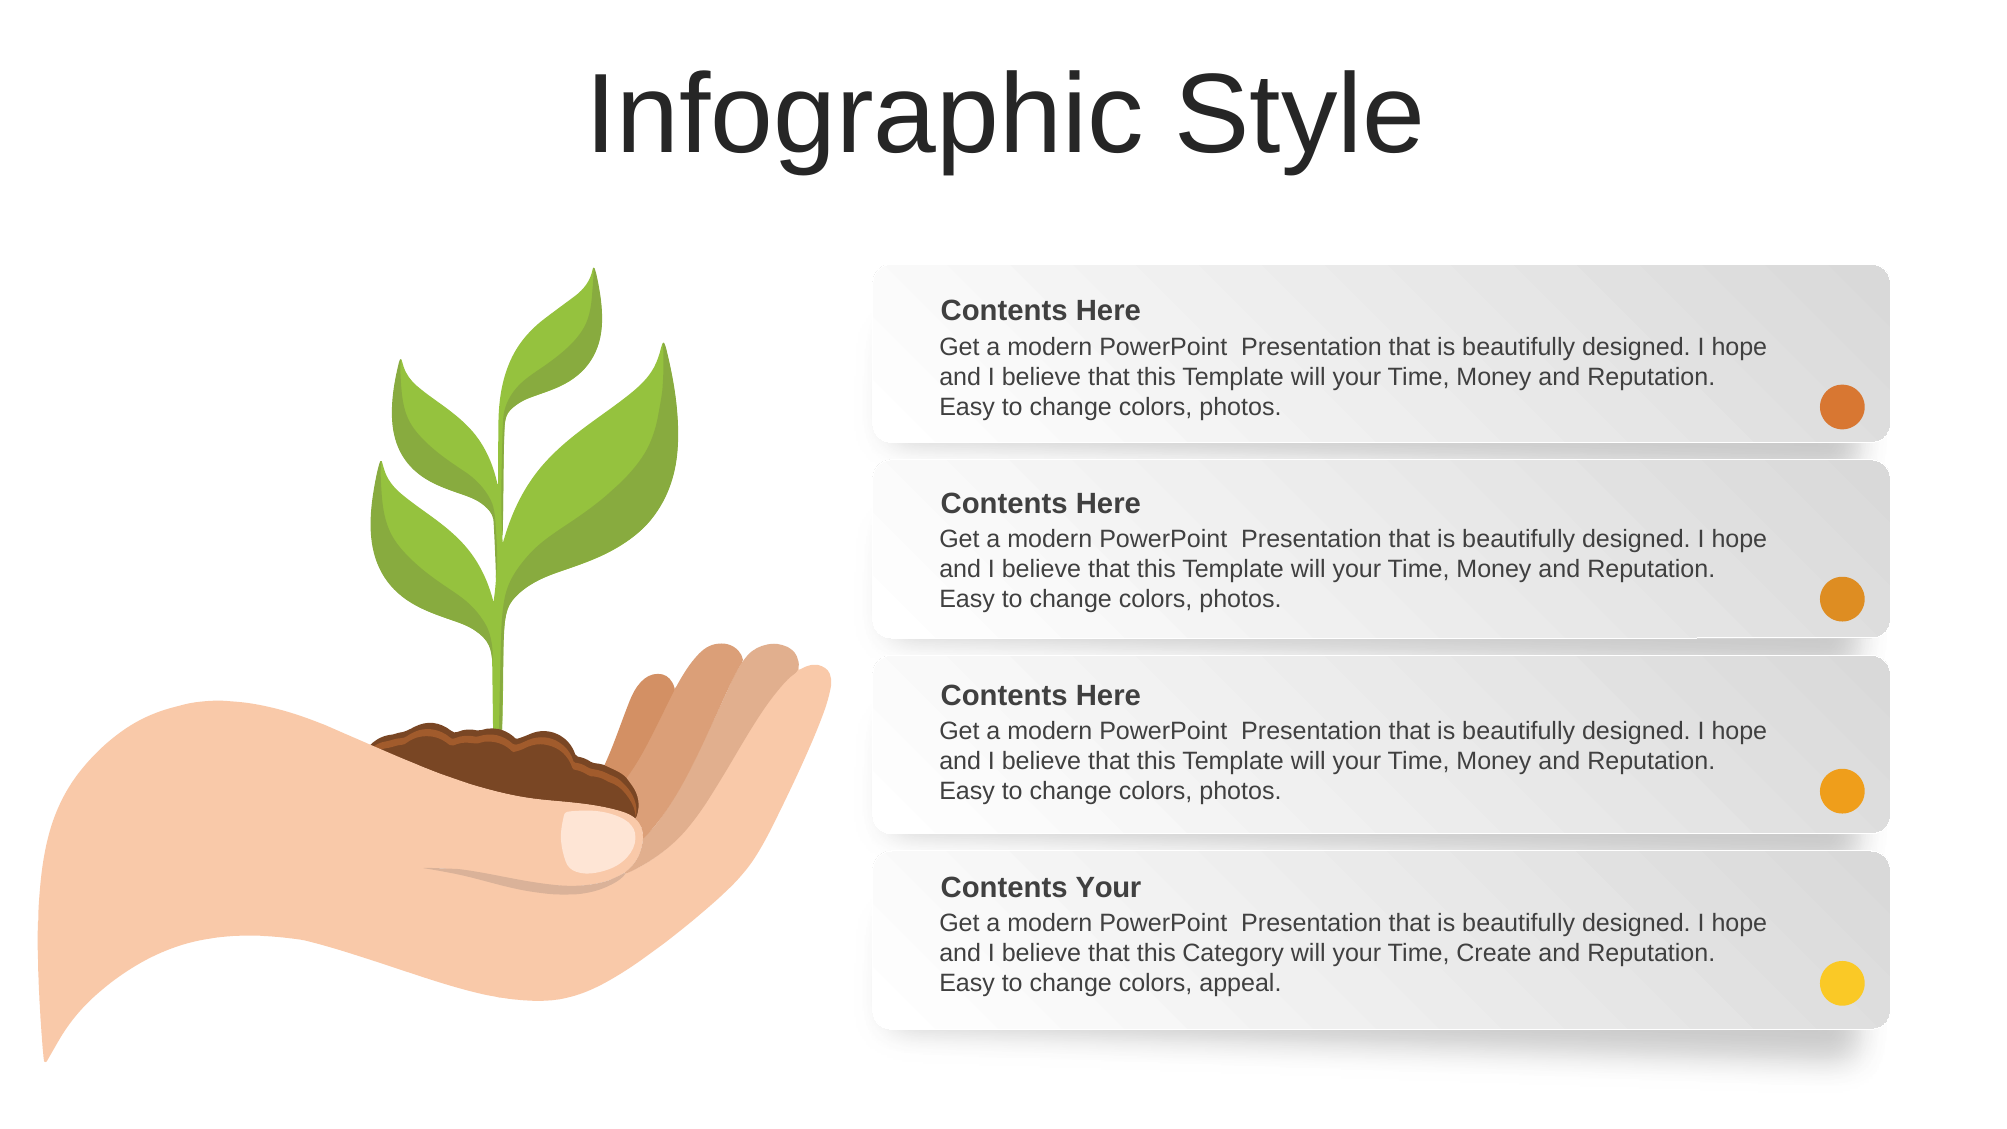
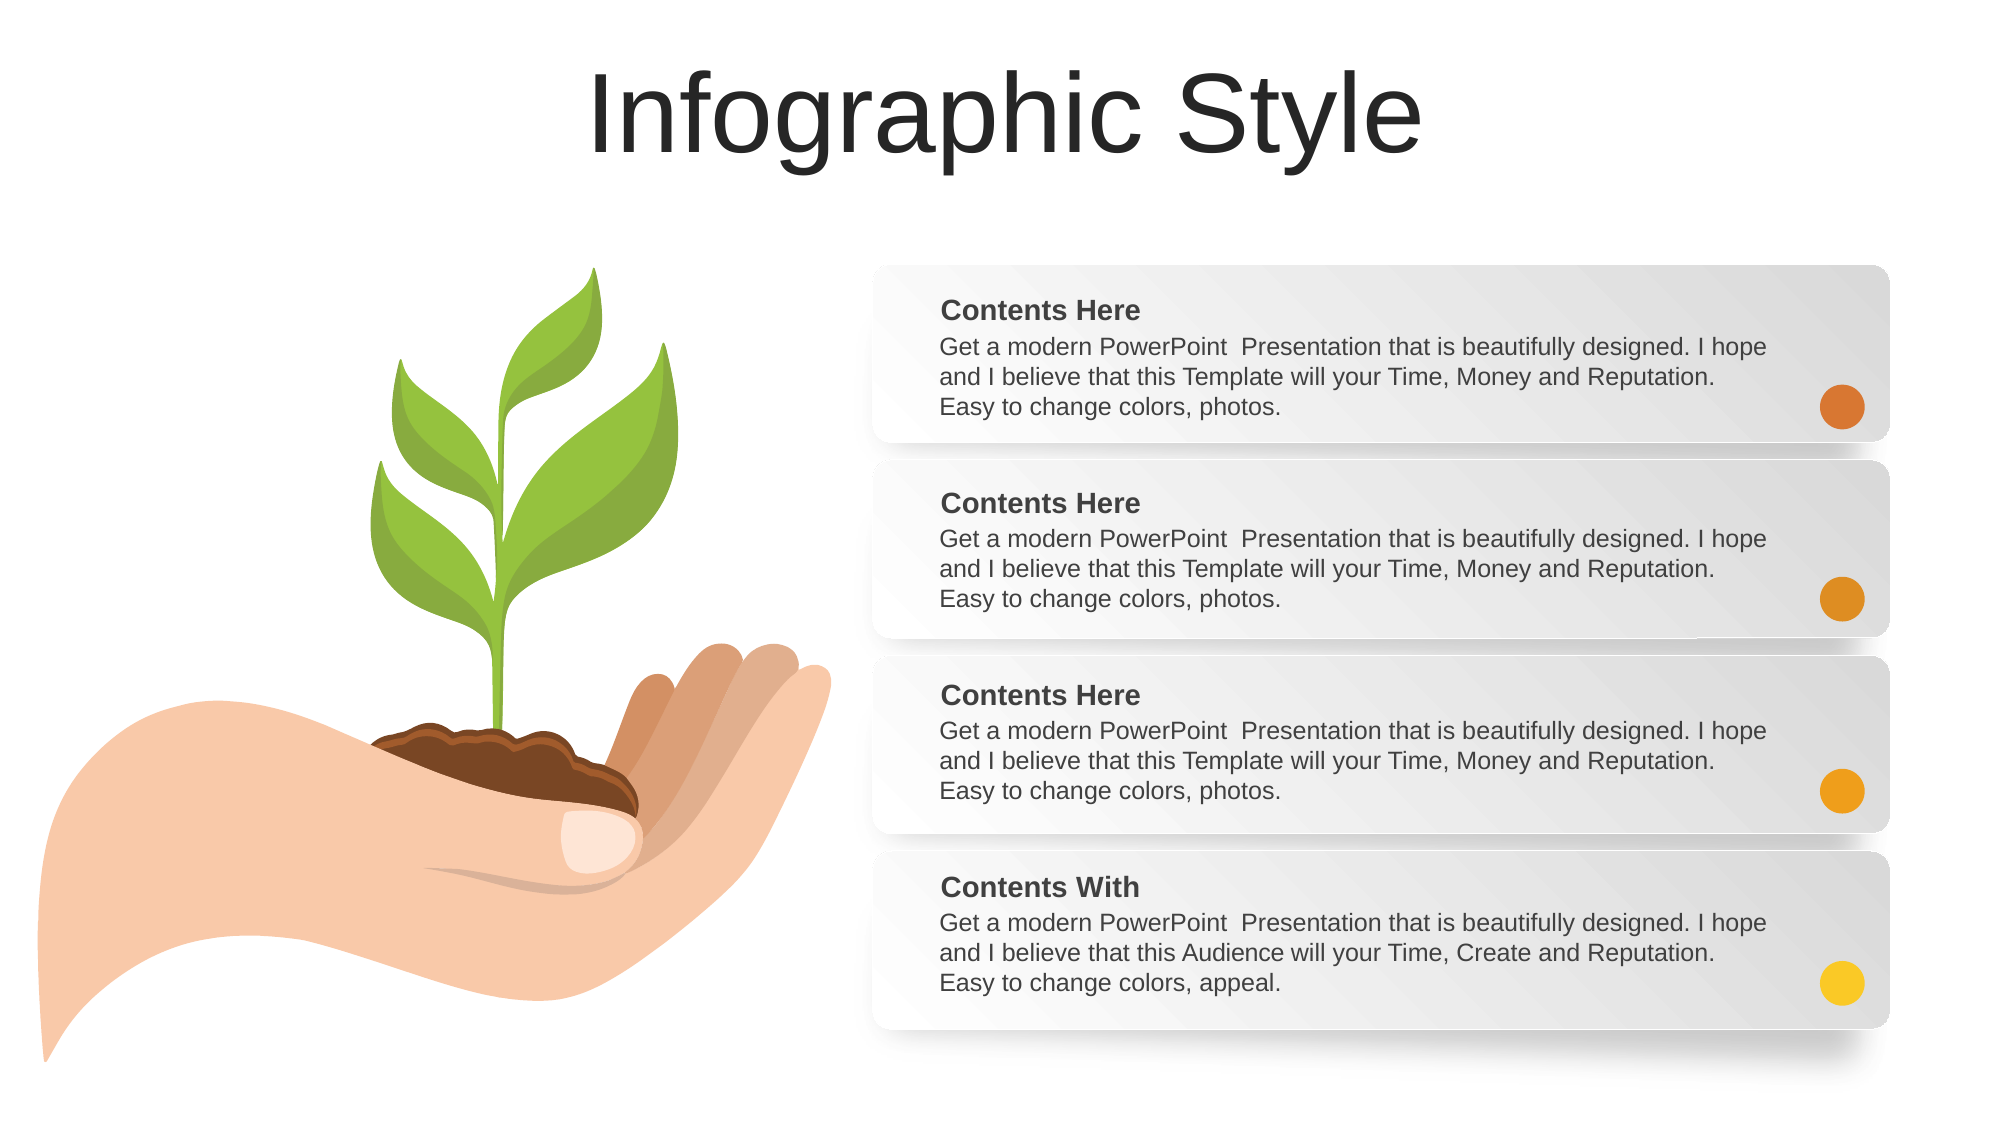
Contents Your: Your -> With
Category: Category -> Audience
